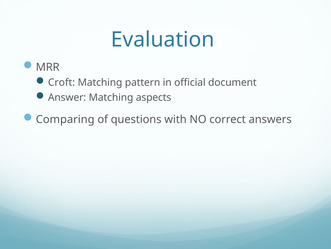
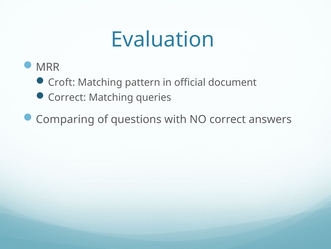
Answer at (67, 97): Answer -> Correct
aspects: aspects -> queries
